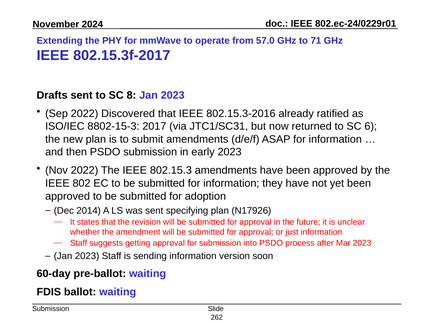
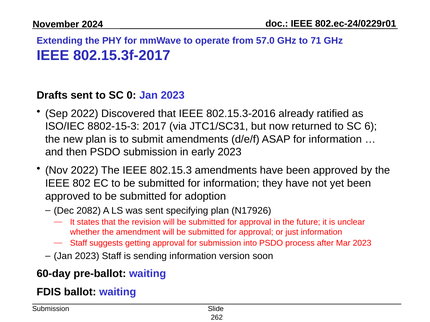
8: 8 -> 0
2014: 2014 -> 2082
